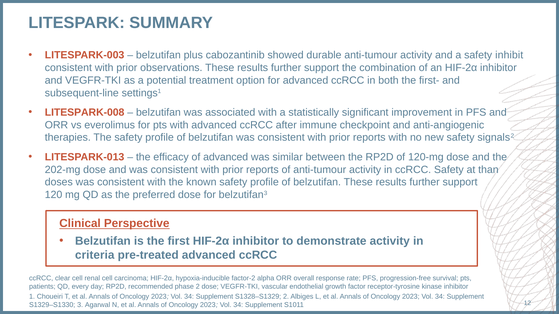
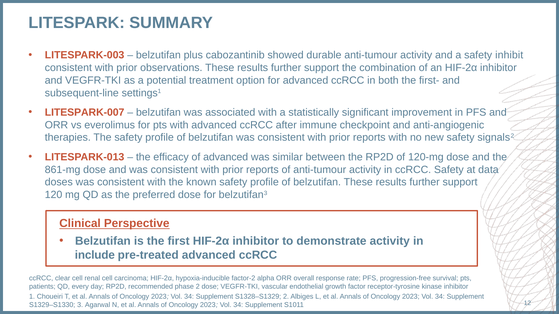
LITESPARK-008: LITESPARK-008 -> LITESPARK-007
202-mg: 202-mg -> 861-mg
than: than -> data
criteria: criteria -> include
